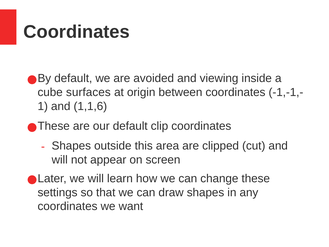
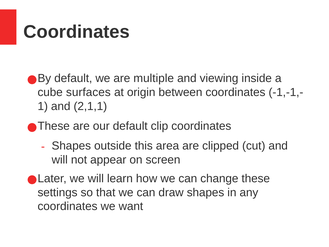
avoided: avoided -> multiple
1,1,6: 1,1,6 -> 2,1,1
